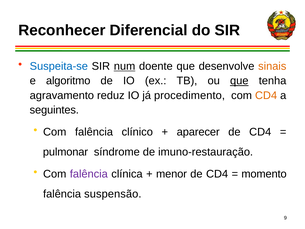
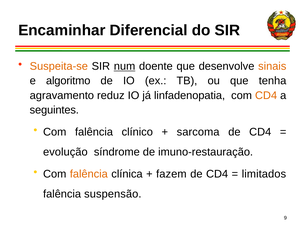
Reconhecer: Reconhecer -> Encaminhar
Suspeita-se colour: blue -> orange
que at (239, 81) underline: present -> none
procedimento: procedimento -> linfadenopatia
aparecer: aparecer -> sarcoma
pulmonar: pulmonar -> evolução
falência at (89, 174) colour: purple -> orange
menor: menor -> fazem
momento: momento -> limitados
